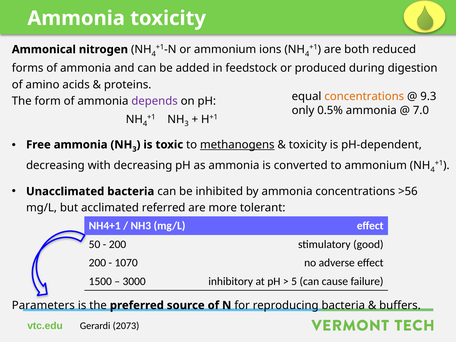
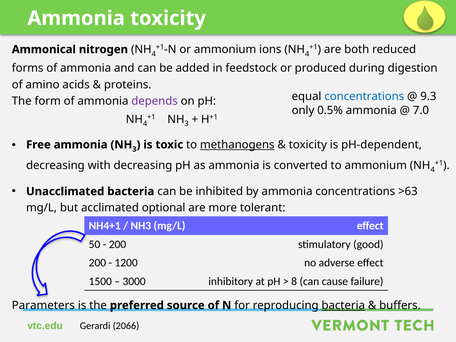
concentrations at (364, 97) colour: orange -> blue
>56: >56 -> >63
referred: referred -> optional
1070: 1070 -> 1200
5: 5 -> 8
bacteria at (343, 305) underline: none -> present
2073: 2073 -> 2066
